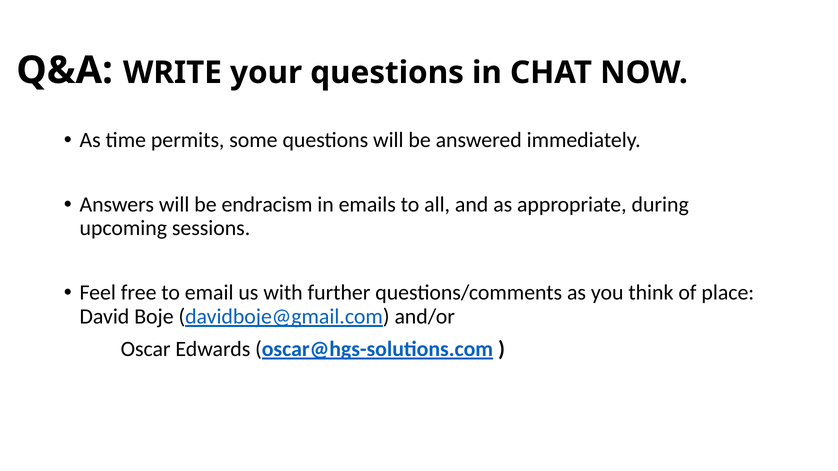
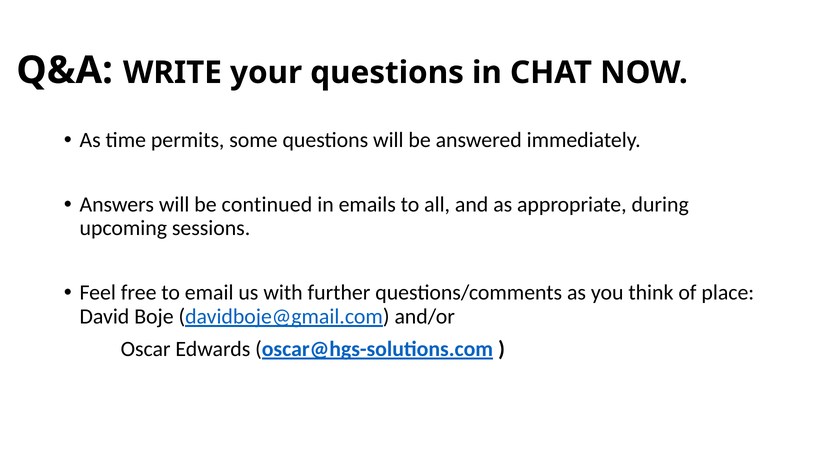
endracism: endracism -> continued
